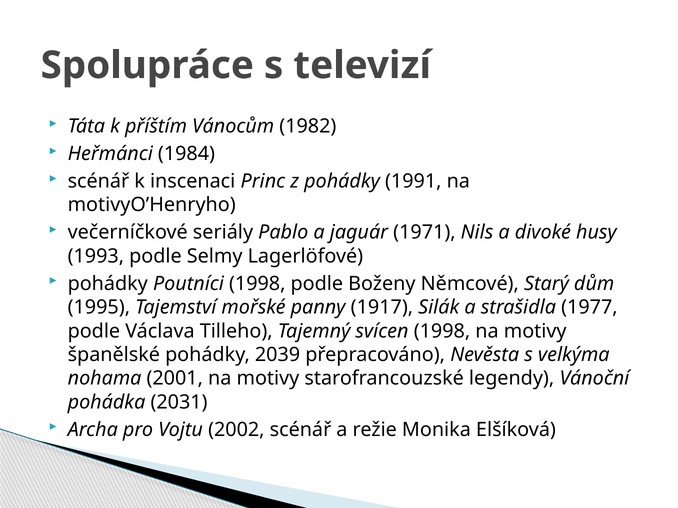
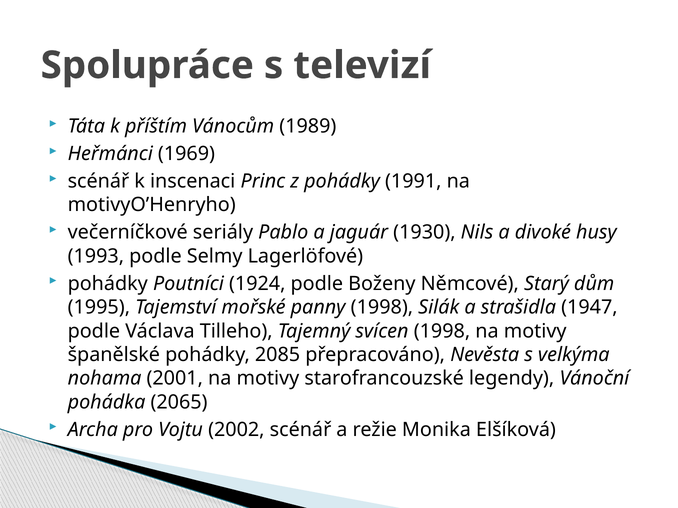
1982: 1982 -> 1989
1984: 1984 -> 1969
1971: 1971 -> 1930
Poutníci 1998: 1998 -> 1924
panny 1917: 1917 -> 1998
1977: 1977 -> 1947
2039: 2039 -> 2085
2031: 2031 -> 2065
